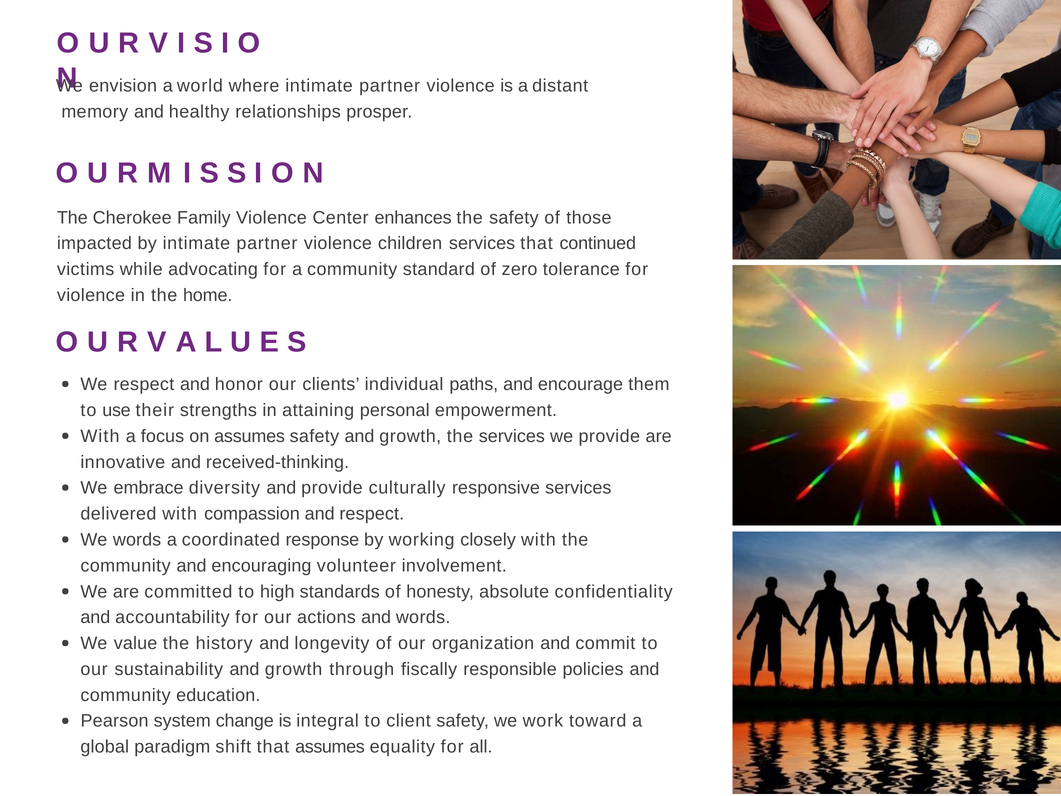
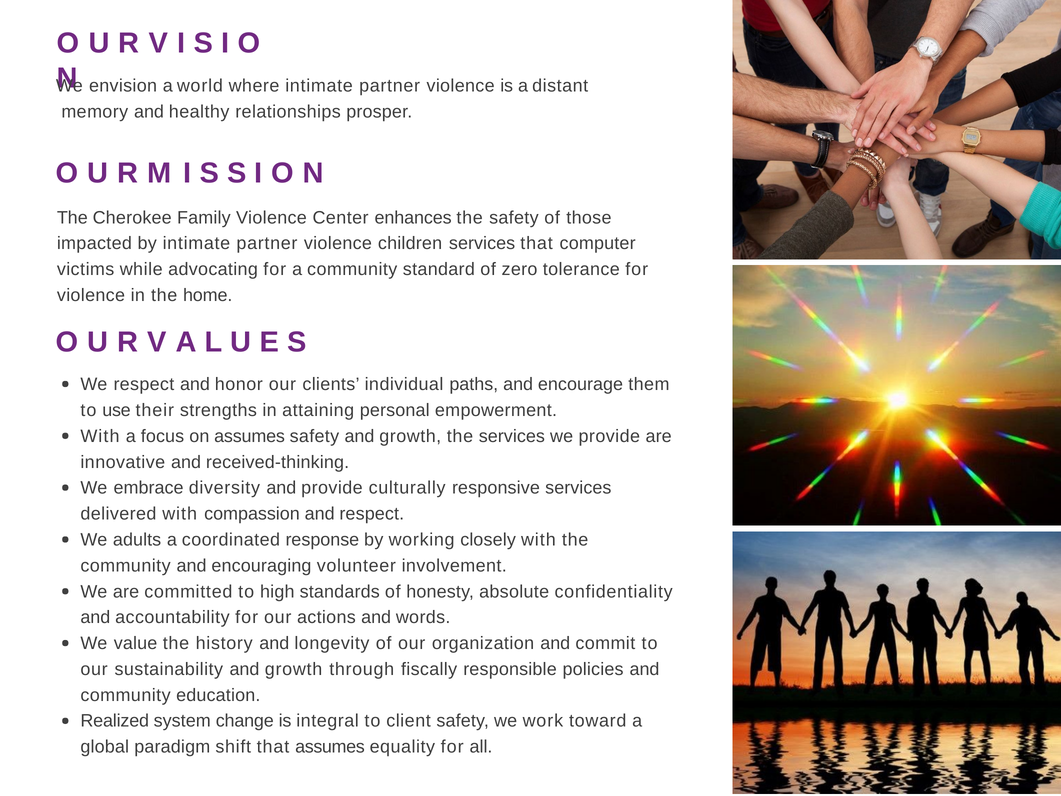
continued: continued -> computer
We words: words -> adults
Pearson: Pearson -> Realized
